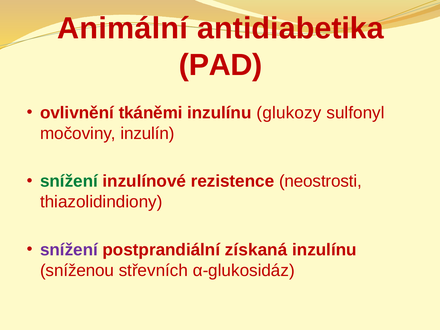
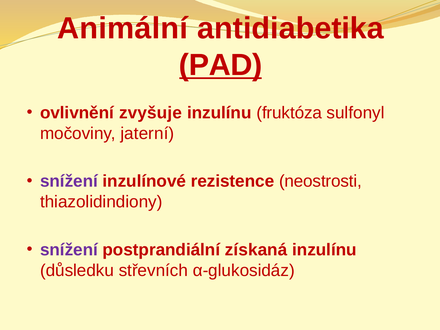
PAD underline: none -> present
tkáněmi: tkáněmi -> zvyšuje
glukozy: glukozy -> fruktóza
inzulín: inzulín -> jaterní
snížení at (69, 181) colour: green -> purple
sníženou: sníženou -> důsledku
